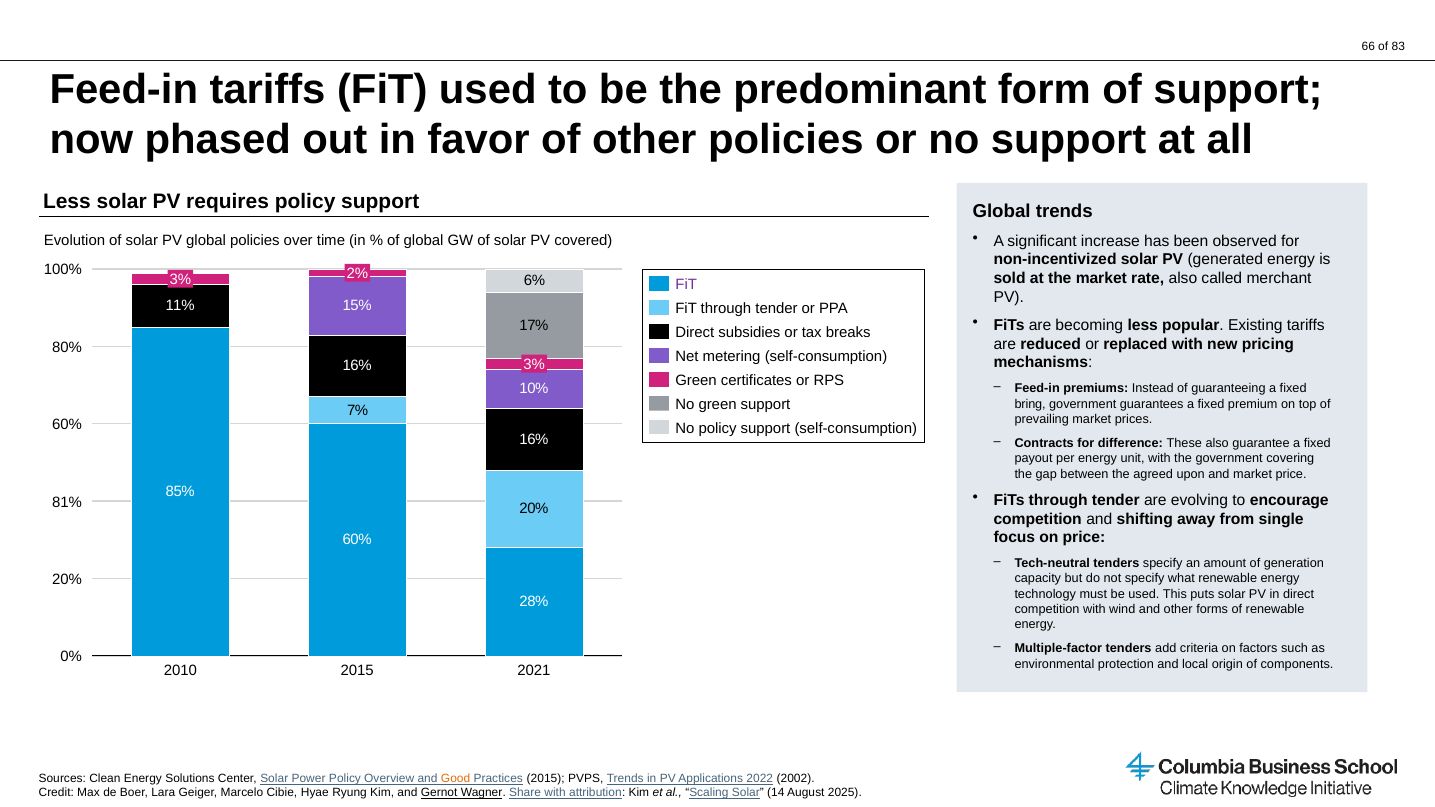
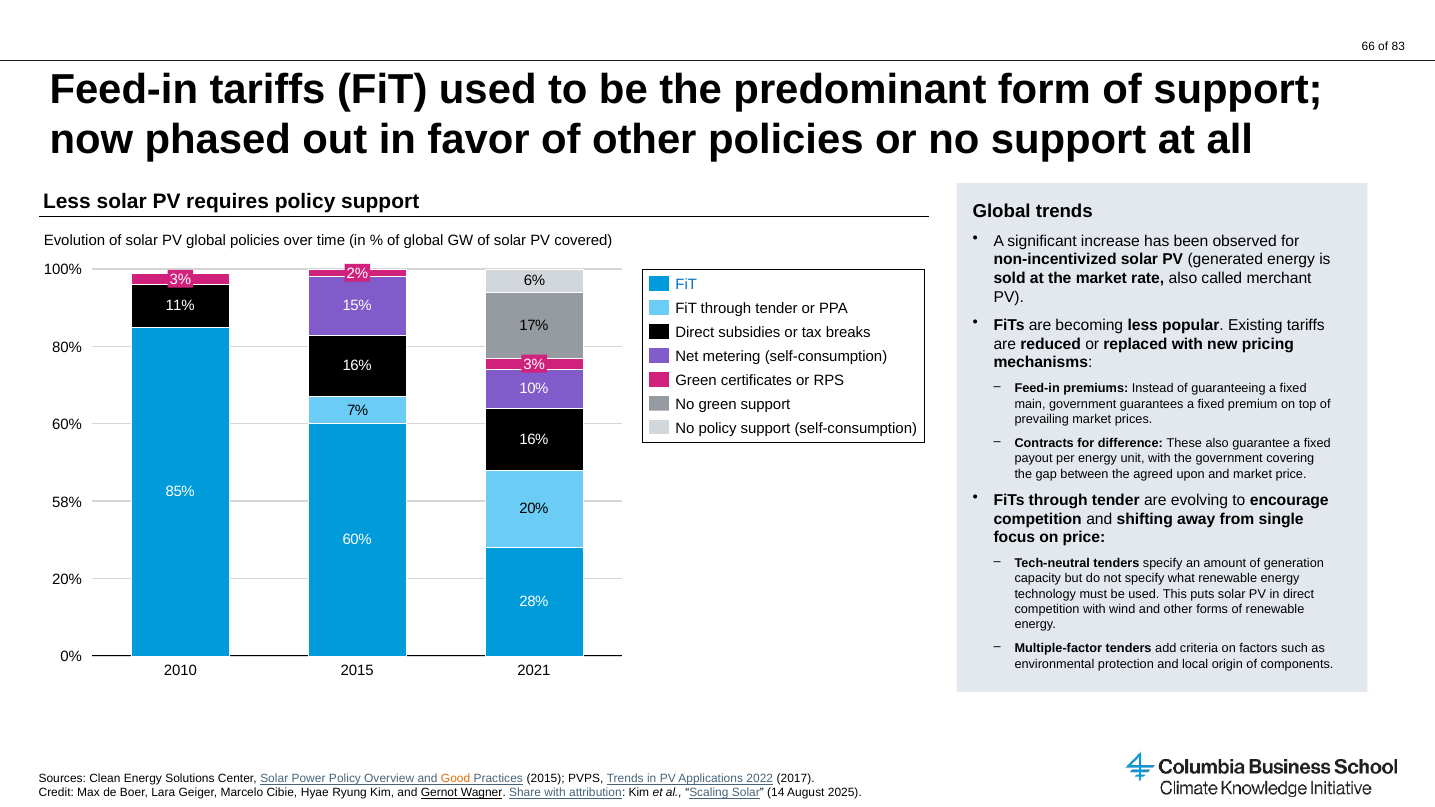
FiT at (686, 285) colour: purple -> blue
bring: bring -> main
81%: 81% -> 58%
2002: 2002 -> 2017
